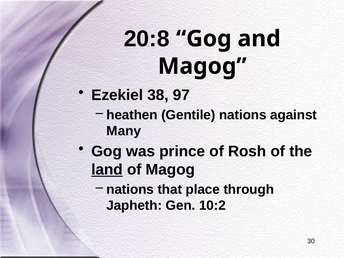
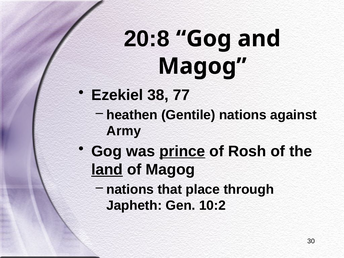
97: 97 -> 77
Many: Many -> Army
prince underline: none -> present
